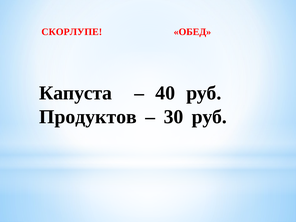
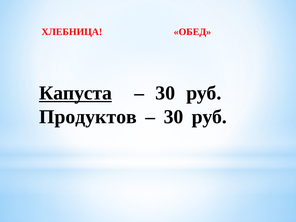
СКОРЛУПЕ: СКОРЛУПЕ -> ХЛЕБНИЦА
Капуста underline: none -> present
40 at (165, 93): 40 -> 30
